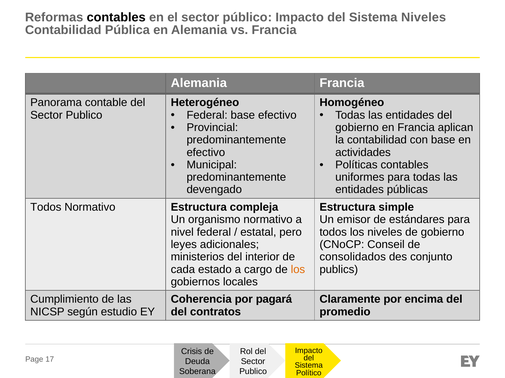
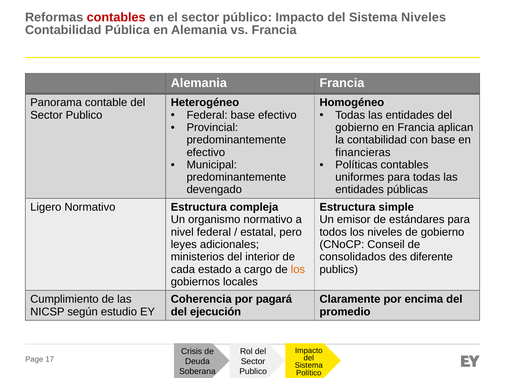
contables at (116, 17) colour: black -> red
actividades: actividades -> financieras
Todos at (46, 208): Todos -> Ligero
conjunto: conjunto -> diferente
contratos: contratos -> ejecución
